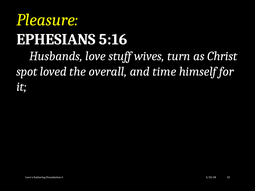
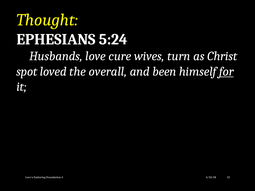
Pleasure: Pleasure -> Thought
5:16: 5:16 -> 5:24
stuff: stuff -> cure
time: time -> been
for underline: none -> present
